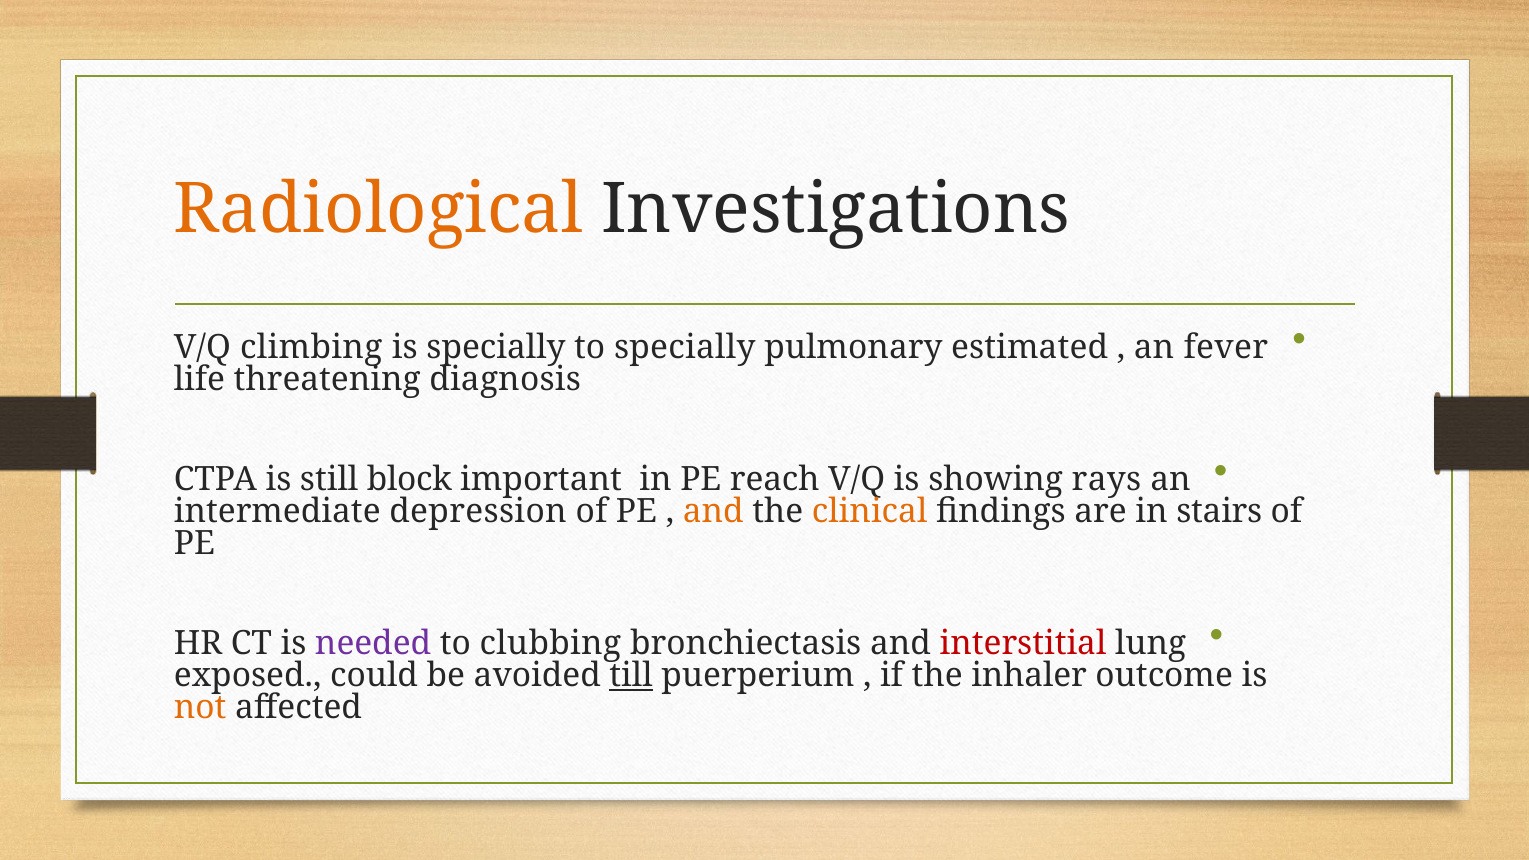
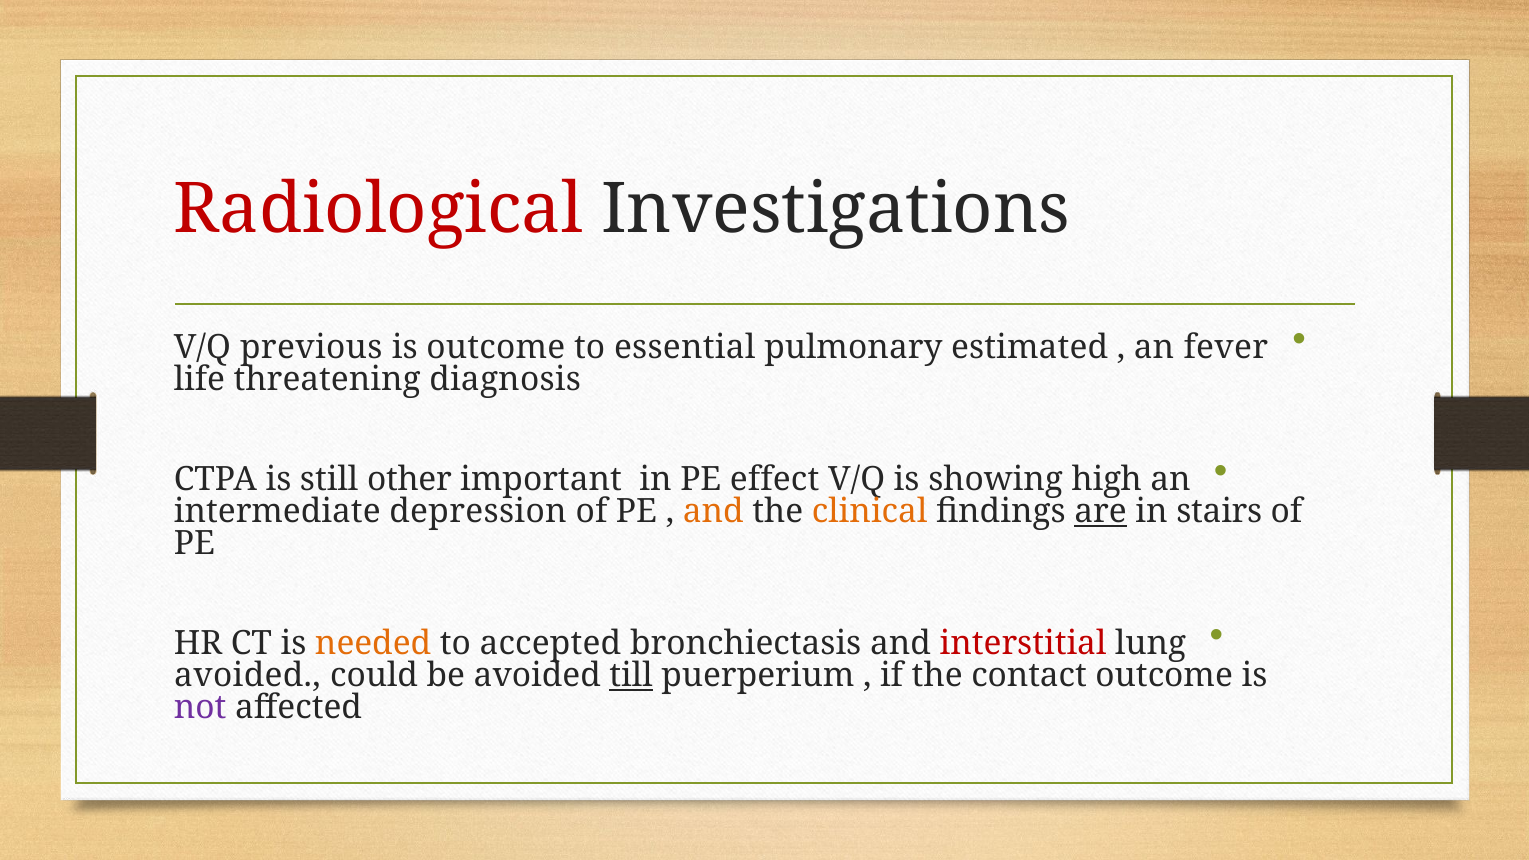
Radiological colour: orange -> red
climbing: climbing -> previous
is specially: specially -> outcome
to specially: specially -> essential
block: block -> other
reach: reach -> effect
rays: rays -> high
are underline: none -> present
needed colour: purple -> orange
clubbing: clubbing -> accepted
exposed at (248, 675): exposed -> avoided
inhaler: inhaler -> contact
not colour: orange -> purple
